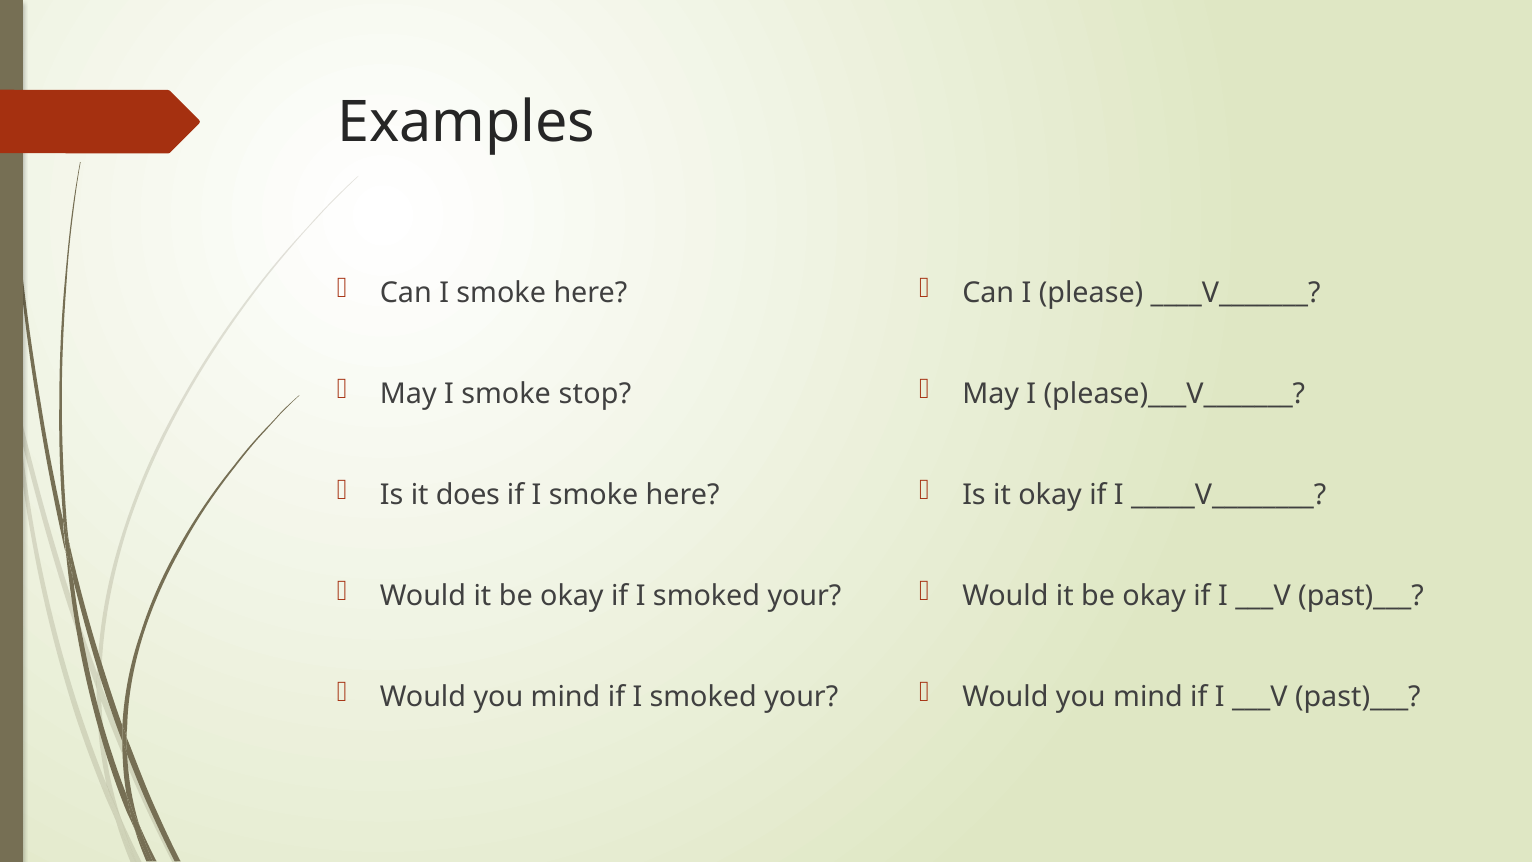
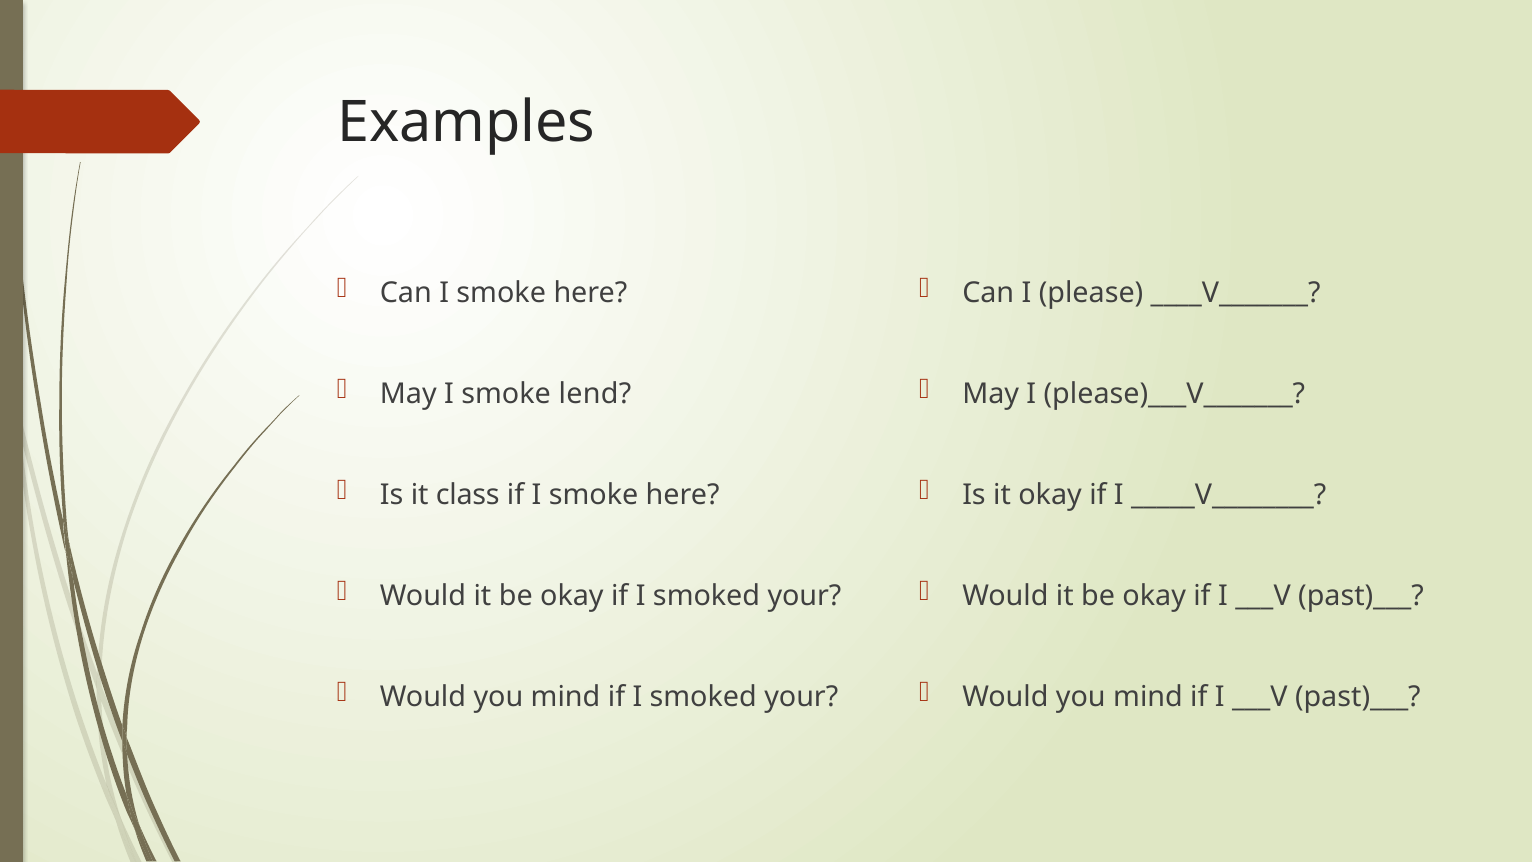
stop: stop -> lend
does: does -> class
